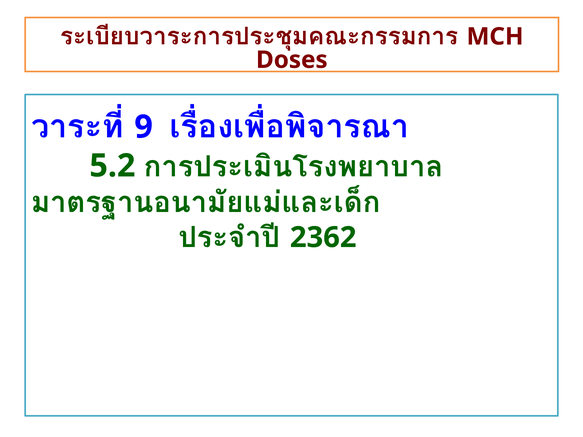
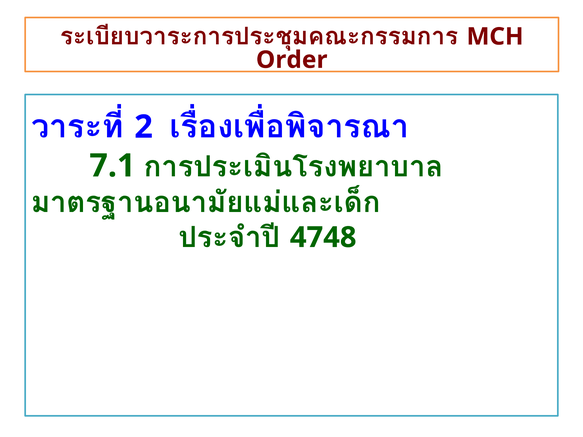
Doses: Doses -> Order
9: 9 -> 2
5.2: 5.2 -> 7.1
2362: 2362 -> 4748
